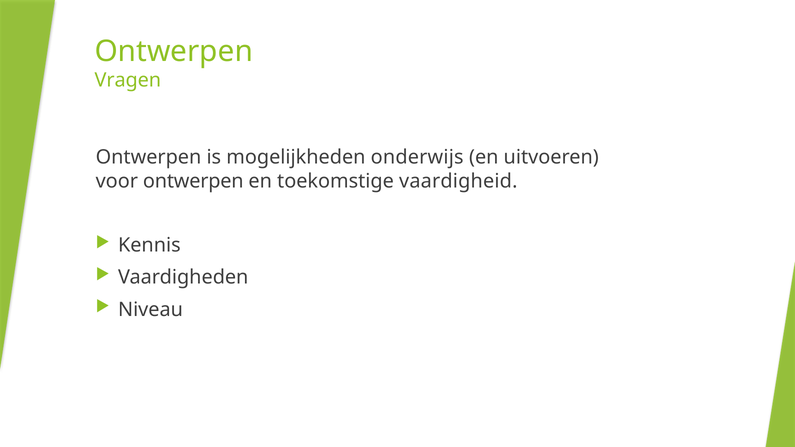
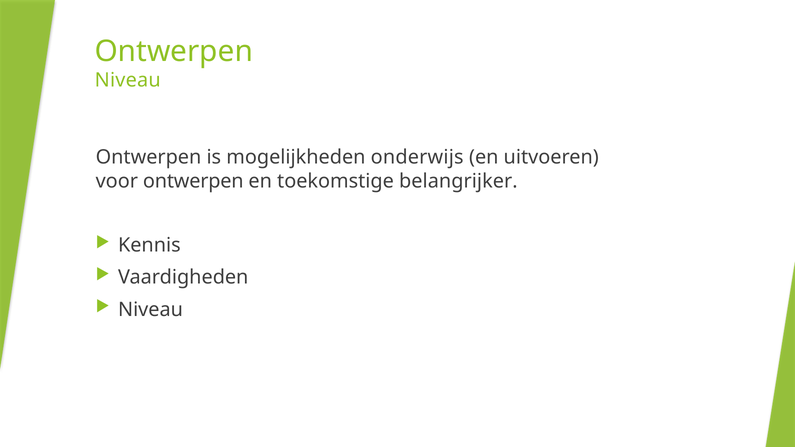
Vragen at (128, 80): Vragen -> Niveau
vaardigheid: vaardigheid -> belangrijker
